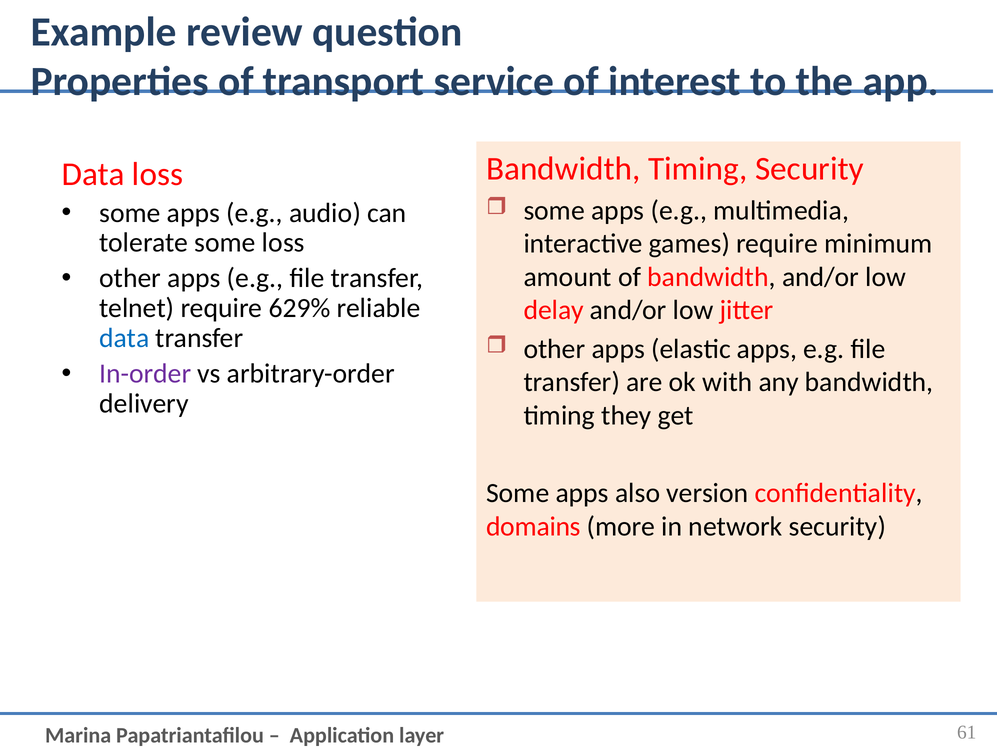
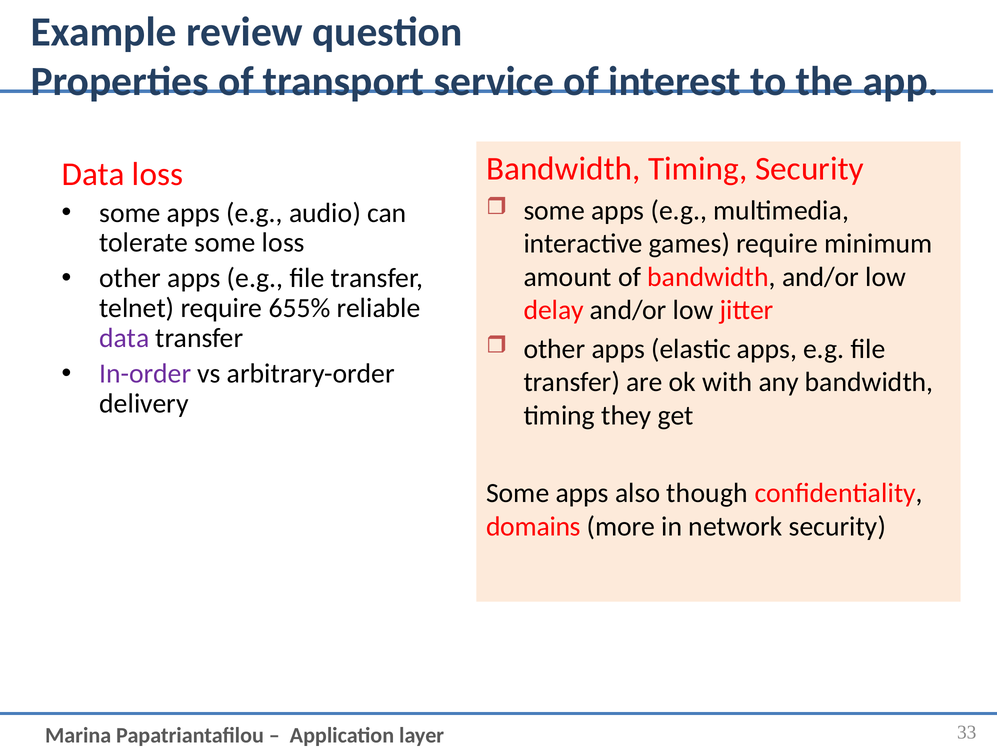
629%: 629% -> 655%
data at (124, 338) colour: blue -> purple
version: version -> though
61: 61 -> 33
